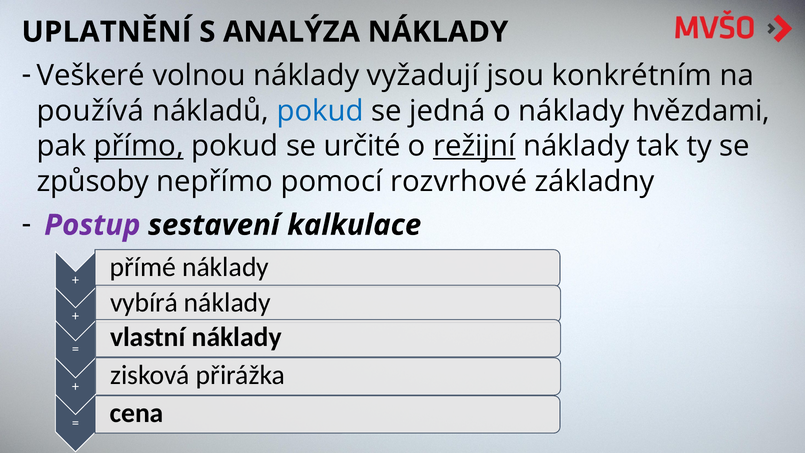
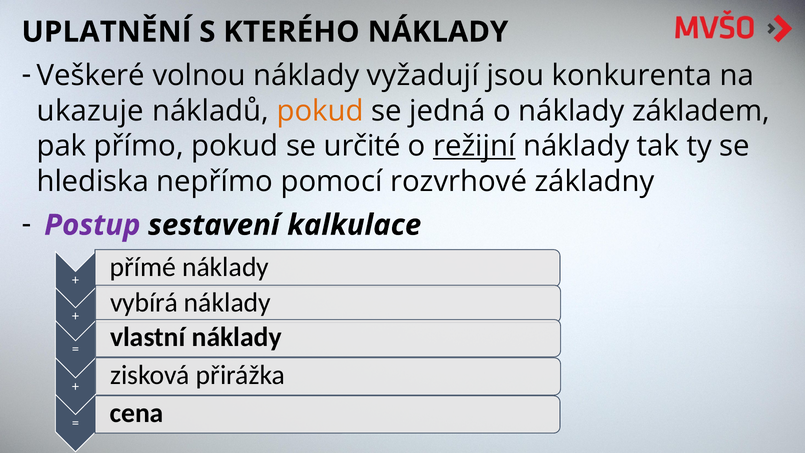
ANALÝZA: ANALÝZA -> KTERÉHO
konkrétním: konkrétním -> konkurenta
používá: používá -> ukazuje
pokud at (320, 111) colour: blue -> orange
hvězdami: hvězdami -> základem
přímo underline: present -> none
způsoby: způsoby -> hlediska
